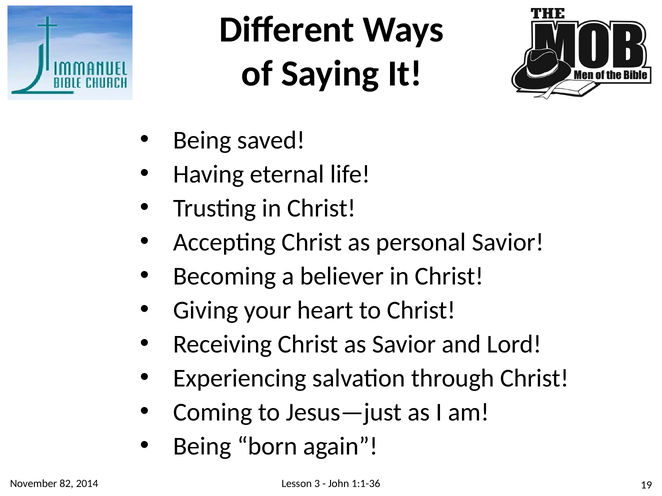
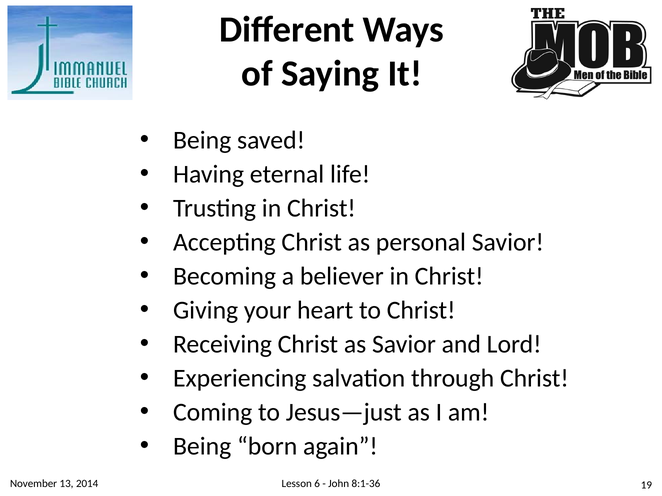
82: 82 -> 13
3: 3 -> 6
1:1-36: 1:1-36 -> 8:1-36
